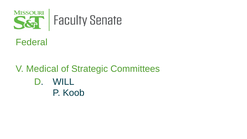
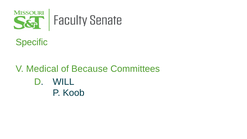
Federal: Federal -> Specific
Strategic: Strategic -> Because
